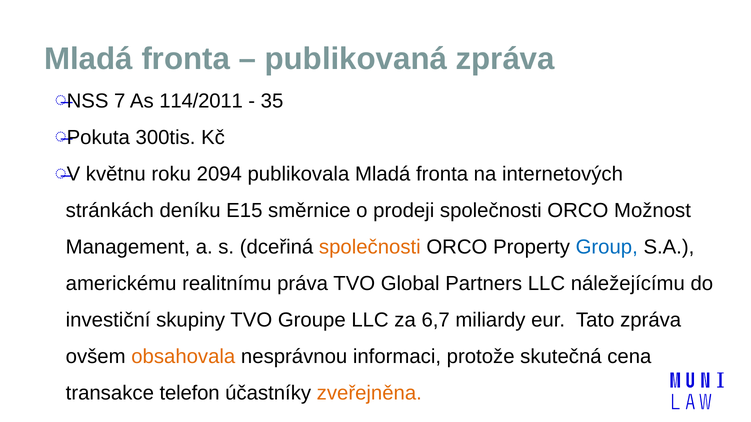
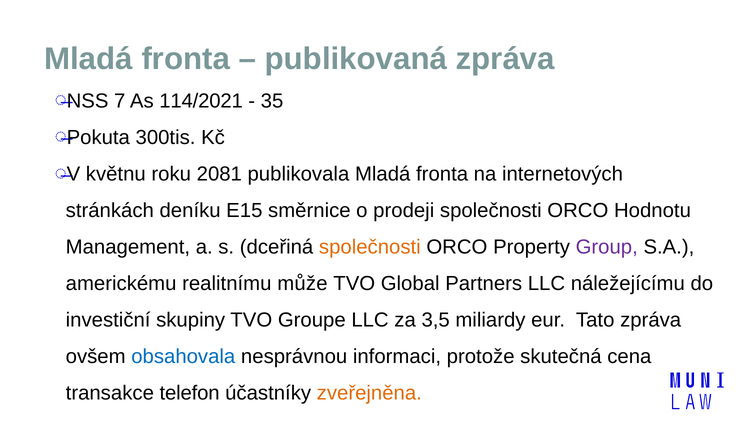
114/2011: 114/2011 -> 114/2021
2094: 2094 -> 2081
Možnost: Možnost -> Hodnotu
Group colour: blue -> purple
práva: práva -> může
6,7: 6,7 -> 3,5
obsahovala colour: orange -> blue
